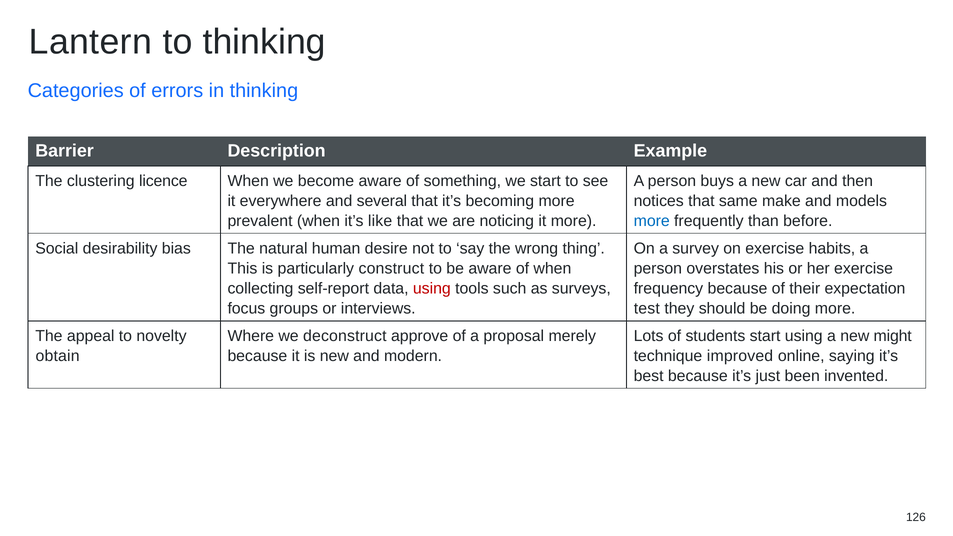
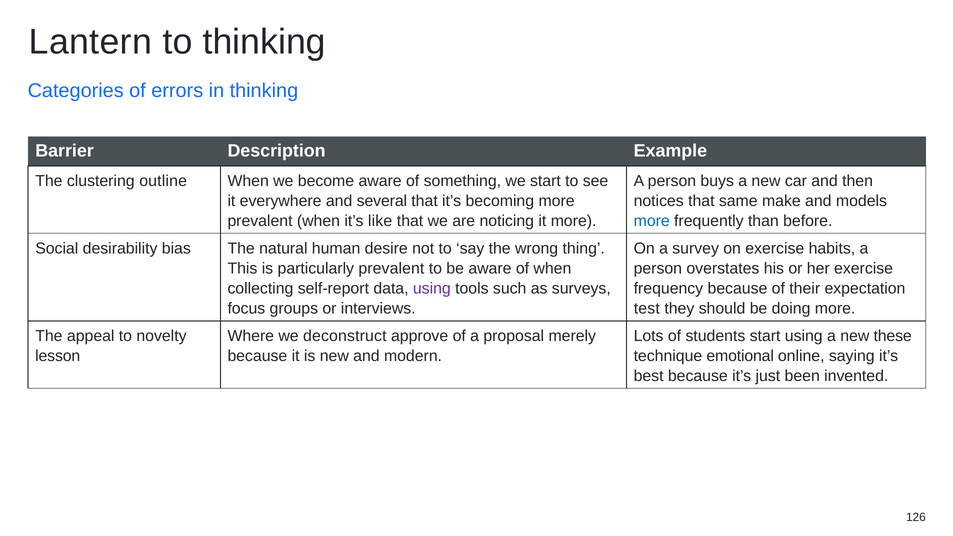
licence: licence -> outline
particularly construct: construct -> prevalent
using at (432, 289) colour: red -> purple
might: might -> these
obtain: obtain -> lesson
improved: improved -> emotional
